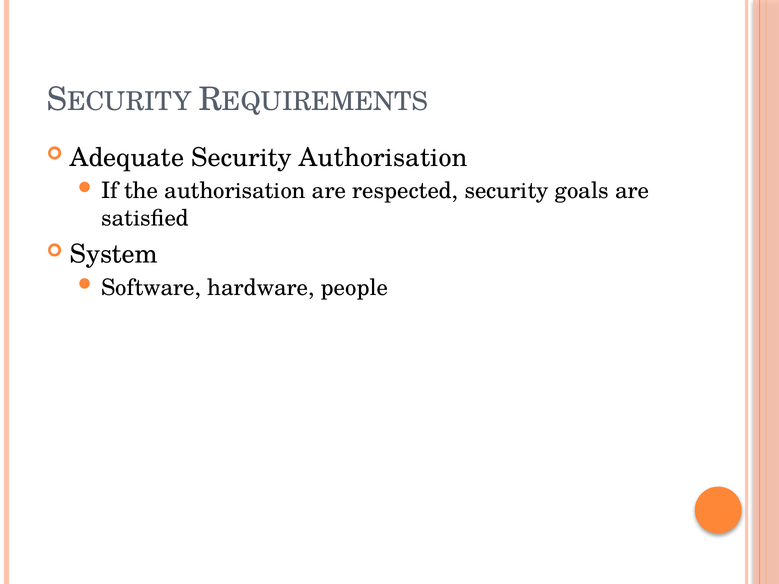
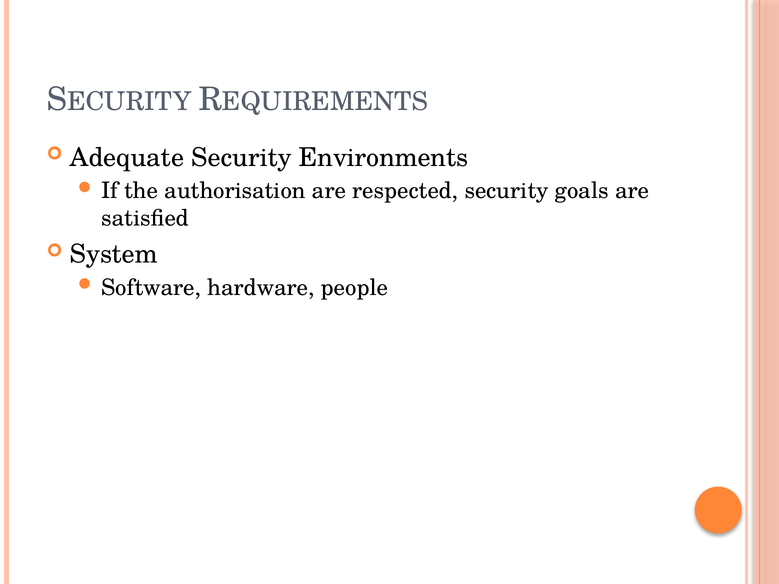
Security Authorisation: Authorisation -> Environments
